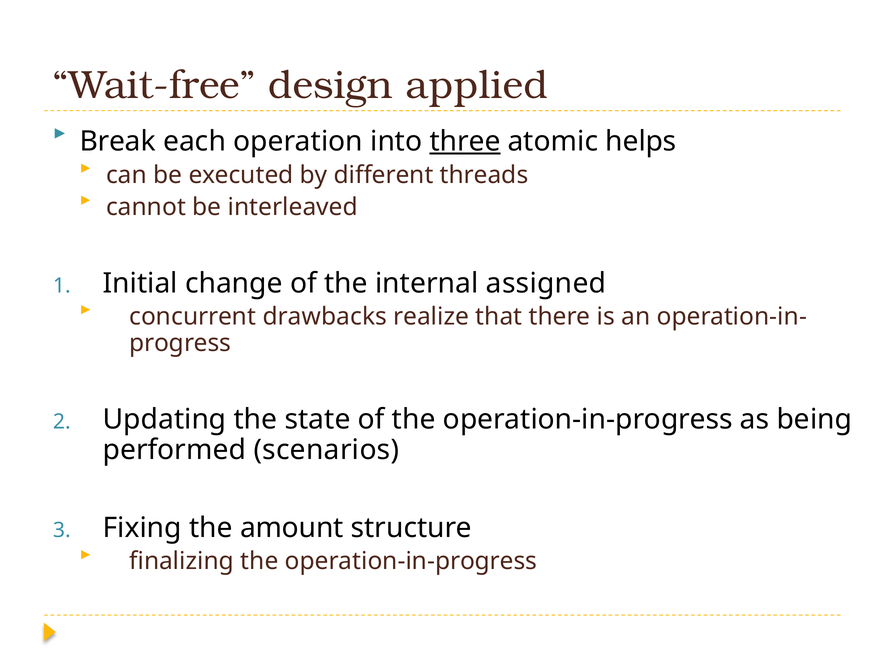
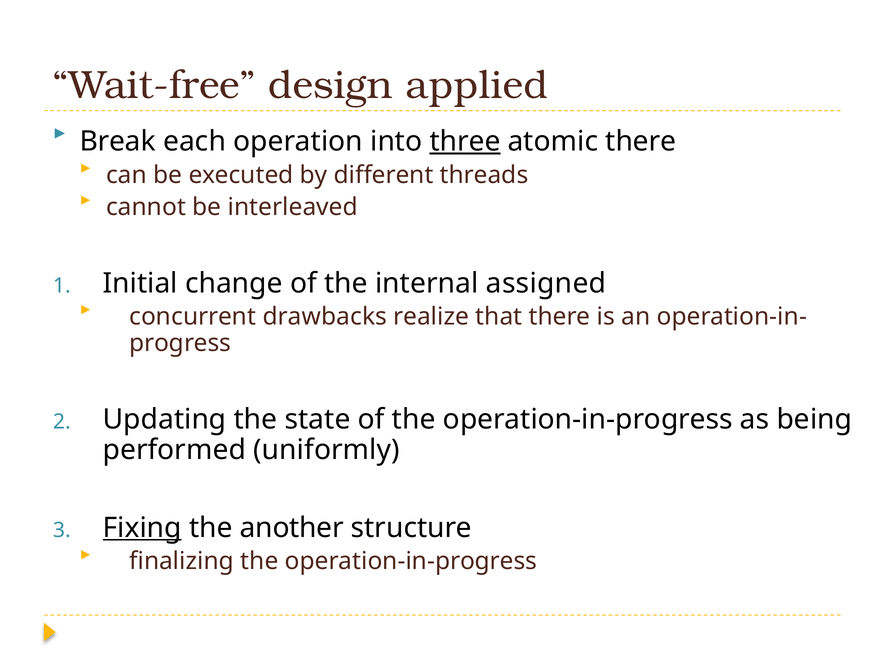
atomic helps: helps -> there
scenarios: scenarios -> uniformly
Fixing underline: none -> present
amount: amount -> another
